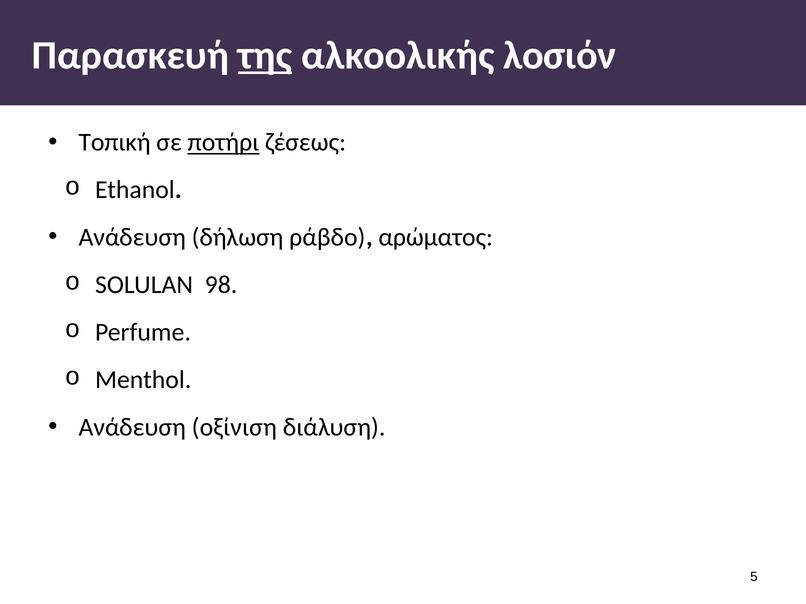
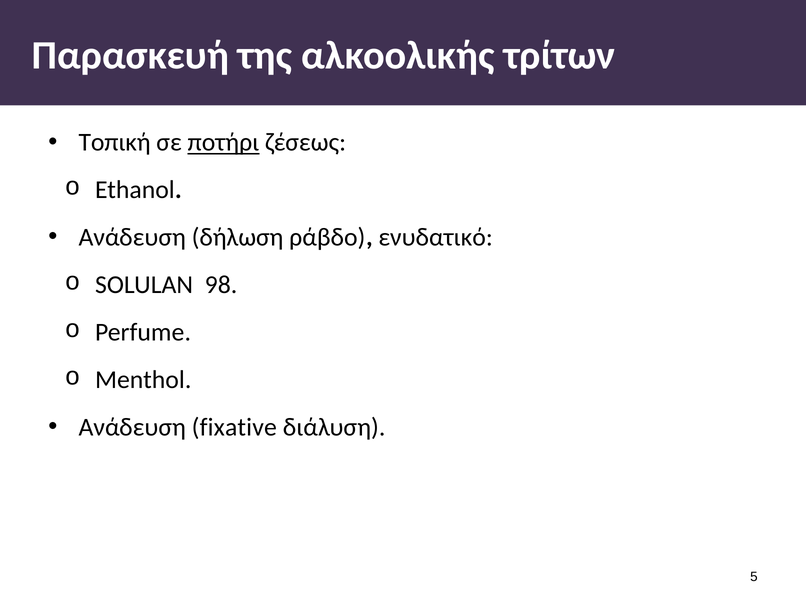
της underline: present -> none
λοσιόν: λοσιόν -> τρίτων
αρώματος: αρώματος -> ενυδατικό
οξίνιση: οξίνιση -> fixative
